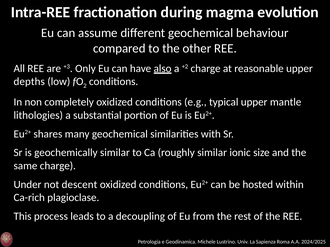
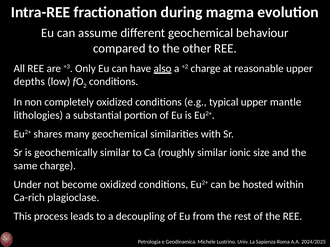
descent: descent -> become
